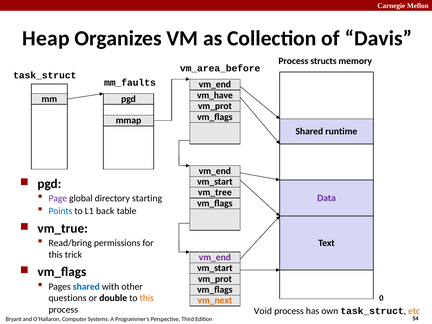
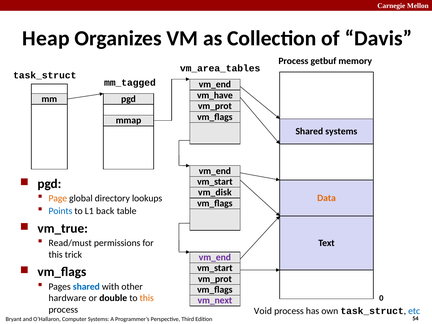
structs: structs -> getbuf
vm_area_before: vm_area_before -> vm_area_tables
mm_faults: mm_faults -> mm_tagged
Shared runtime: runtime -> systems
vm_tree: vm_tree -> vm_disk
Page colour: purple -> orange
starting: starting -> lookups
Data colour: purple -> orange
Read/bring: Read/bring -> Read/must
questions: questions -> hardware
vm_next at (215, 300) colour: orange -> purple
etc colour: orange -> blue
